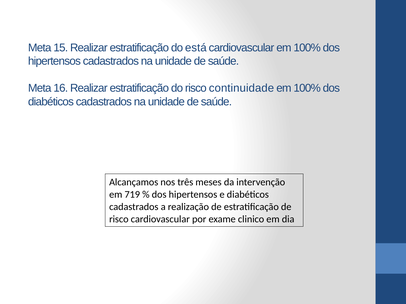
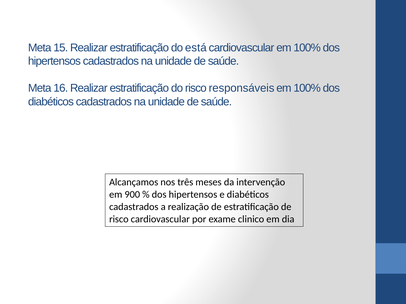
continuidade: continuidade -> responsáveis
719: 719 -> 900
